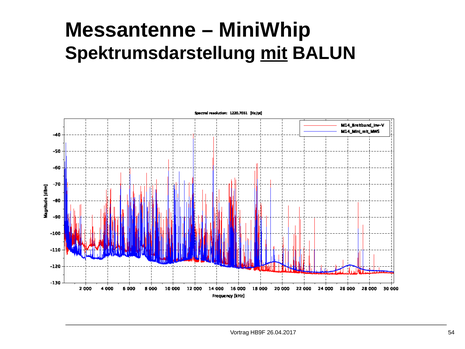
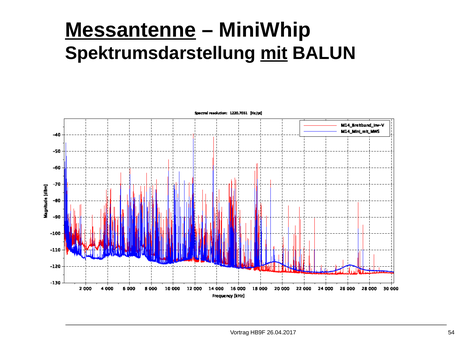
Messantenne underline: none -> present
